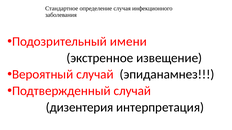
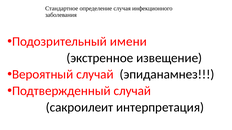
дизентерия: дизентерия -> сакроилеит
